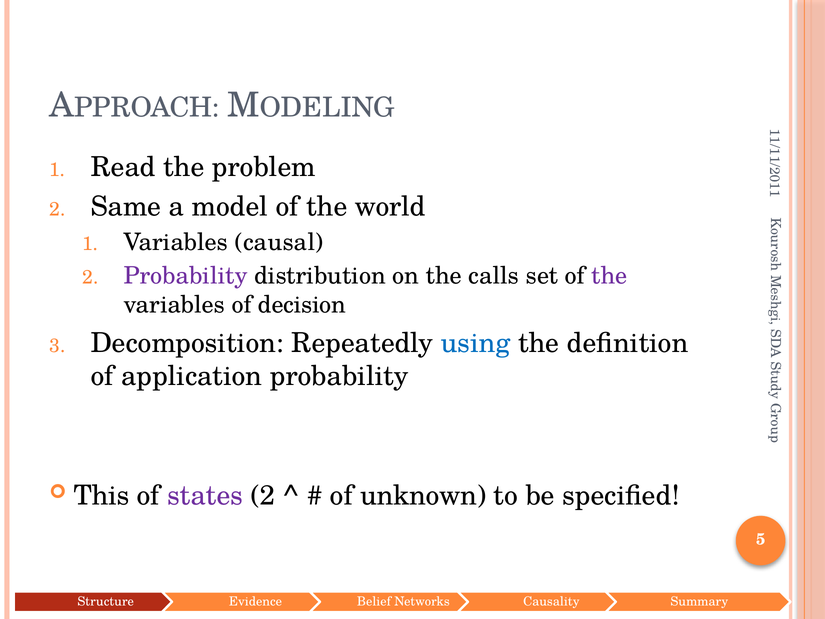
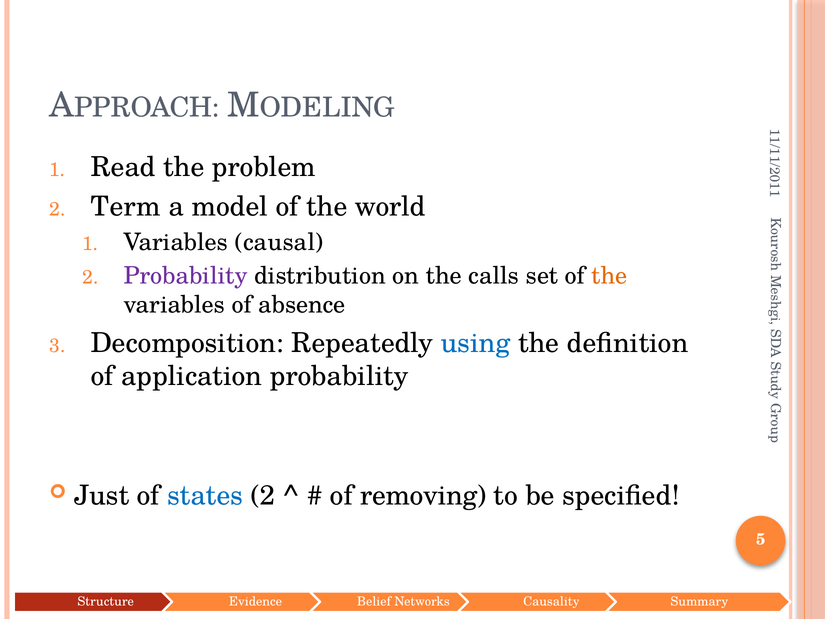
Same: Same -> Term
the at (609, 276) colour: purple -> orange
decision: decision -> absence
This: This -> Just
states colour: purple -> blue
unknown: unknown -> removing
